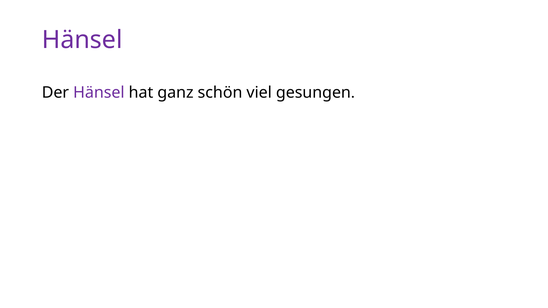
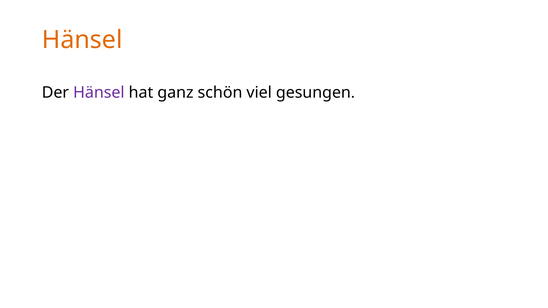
Hänsel at (82, 40) colour: purple -> orange
